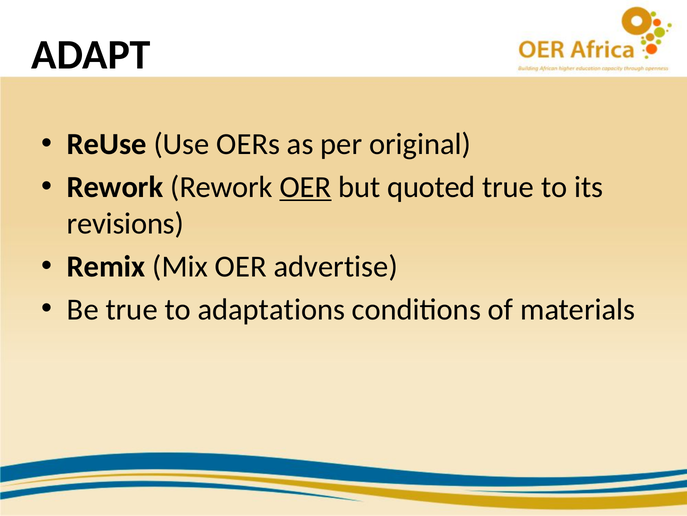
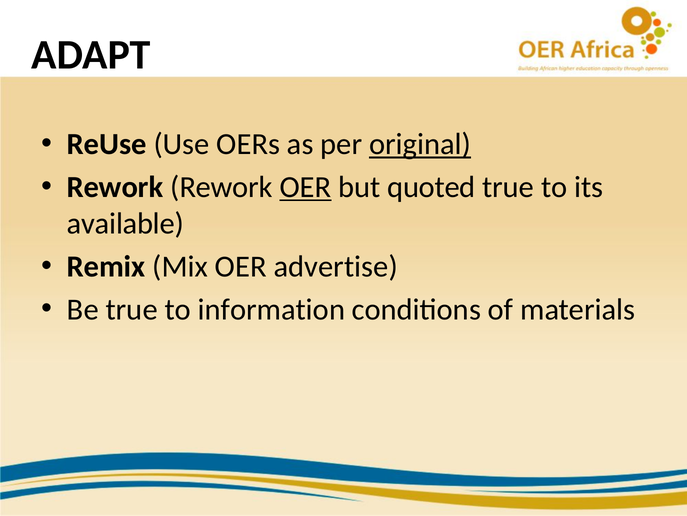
original underline: none -> present
revisions: revisions -> available
adaptations: adaptations -> information
